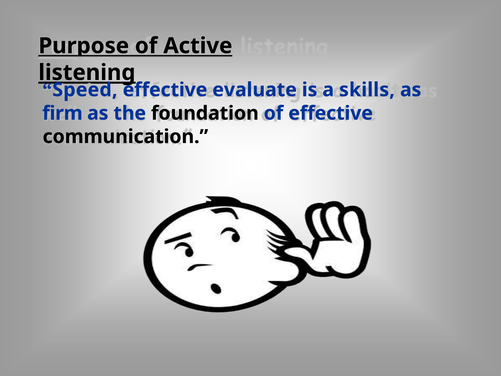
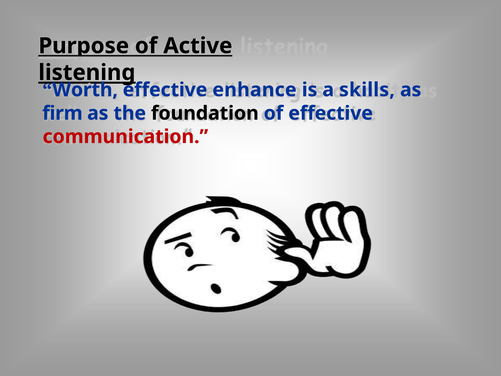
Speed: Speed -> Worth
evaluate: evaluate -> enhance
communication colour: black -> red
